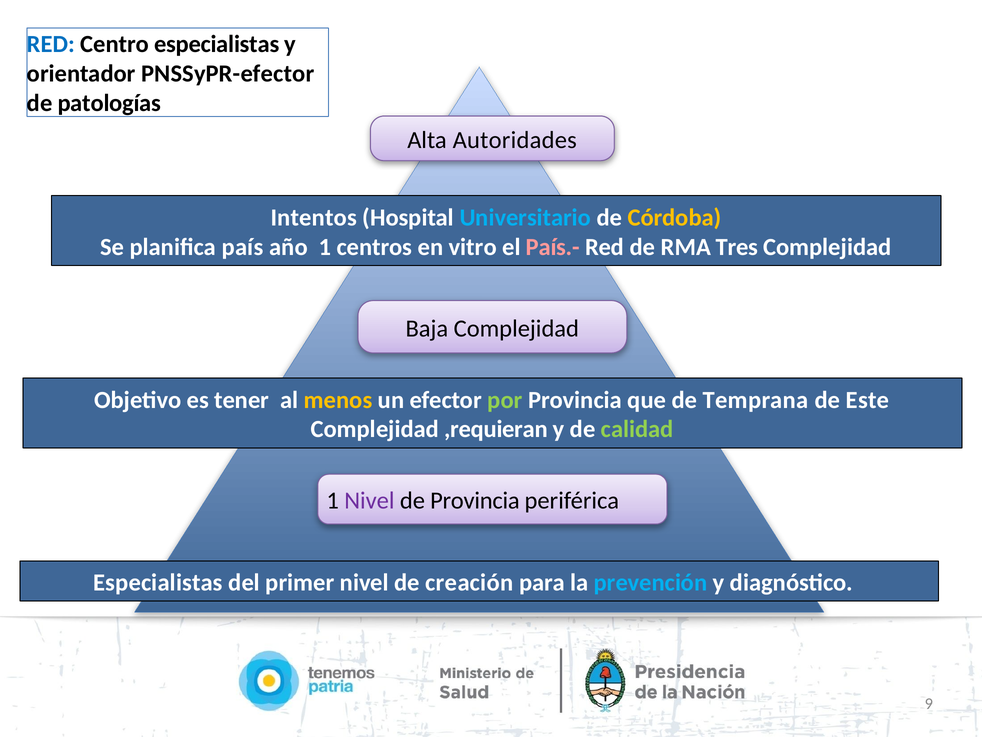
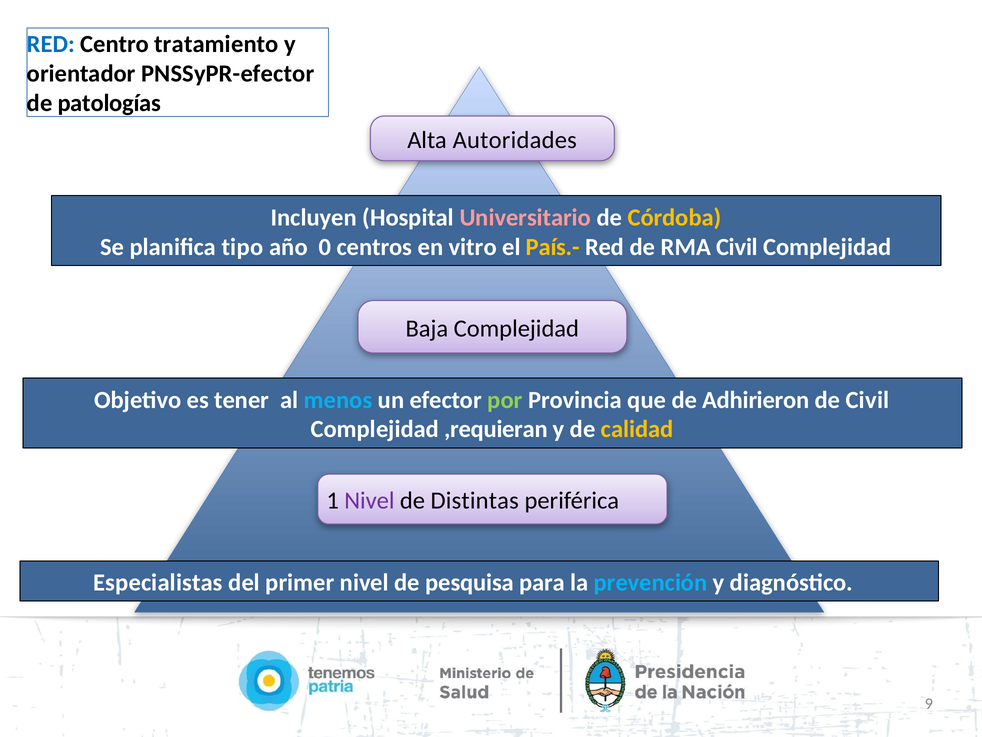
Centro especialistas: especialistas -> tratamiento
Intentos: Intentos -> Incluyen
Universitario colour: light blue -> pink
país: país -> tipo
año 1: 1 -> 0
País.- colour: pink -> yellow
RMA Tres: Tres -> Civil
menos colour: yellow -> light blue
Temprana: Temprana -> Adhirieron
de Este: Este -> Civil
calidad colour: light green -> yellow
de Provincia: Provincia -> Distintas
creación: creación -> pesquisa
